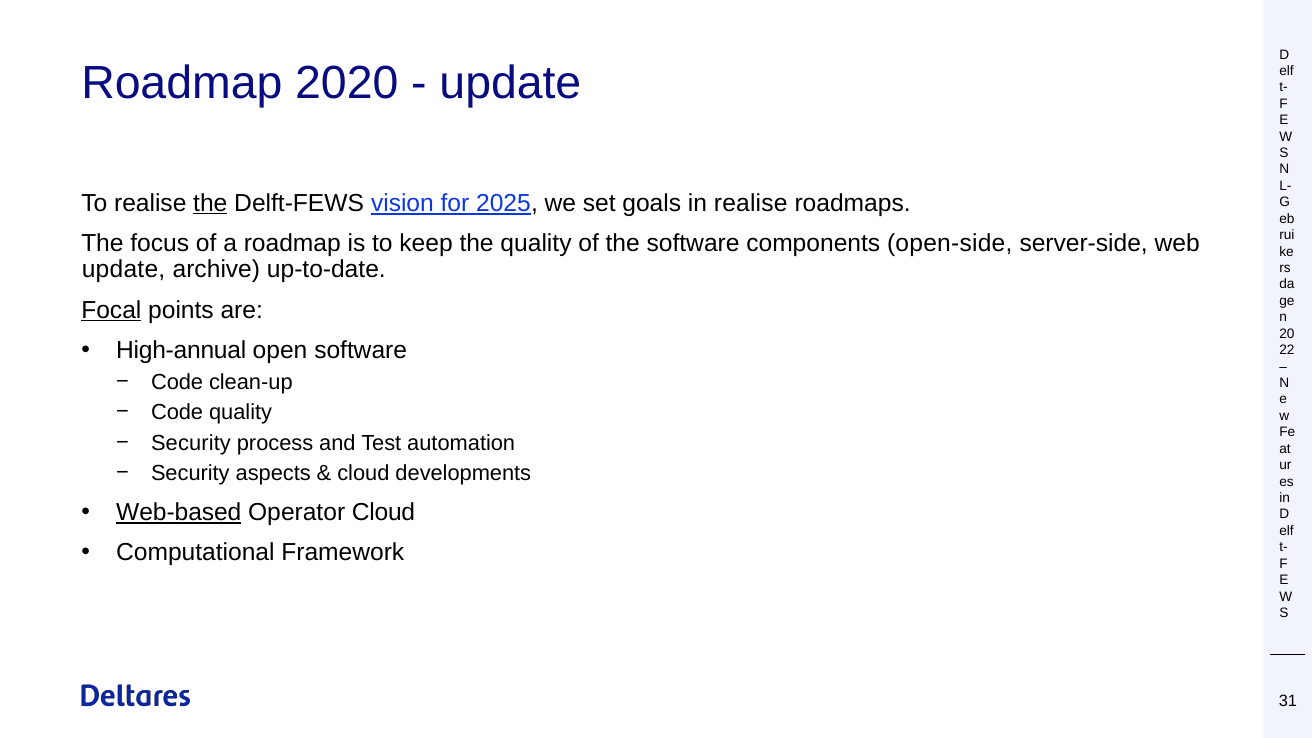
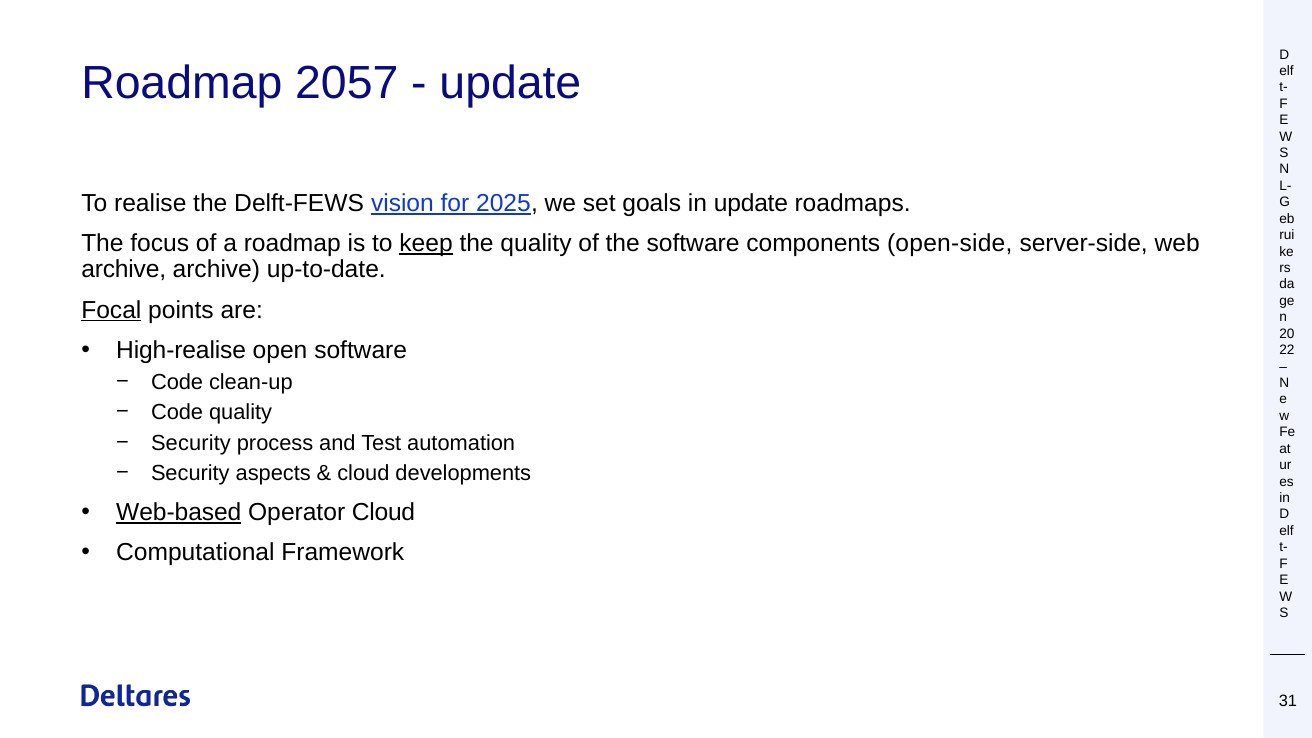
2020: 2020 -> 2057
the at (210, 203) underline: present -> none
in realise: realise -> update
keep underline: none -> present
update at (124, 270): update -> archive
High-annual: High-annual -> High-realise
